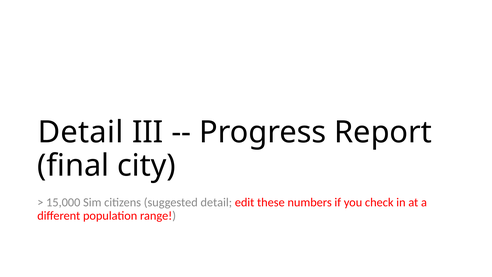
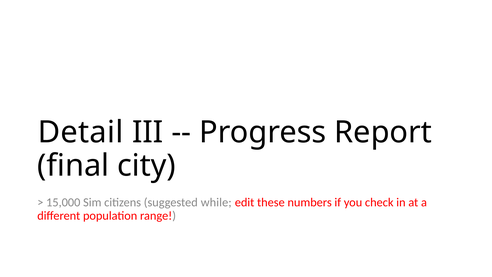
suggested detail: detail -> while
